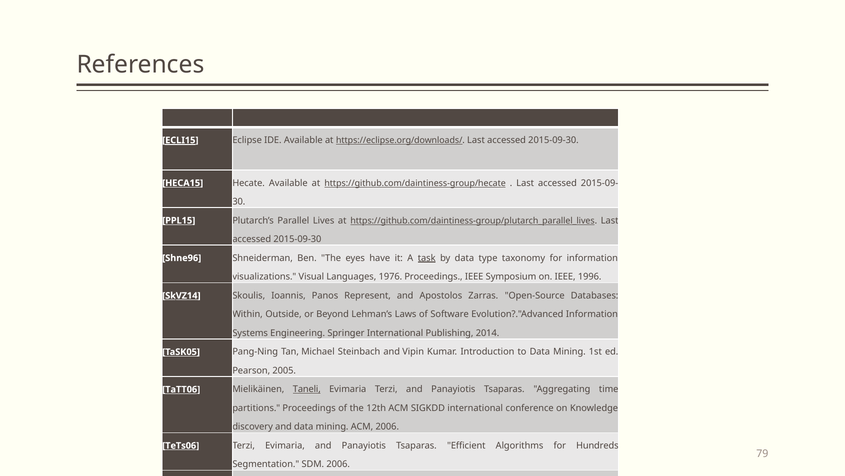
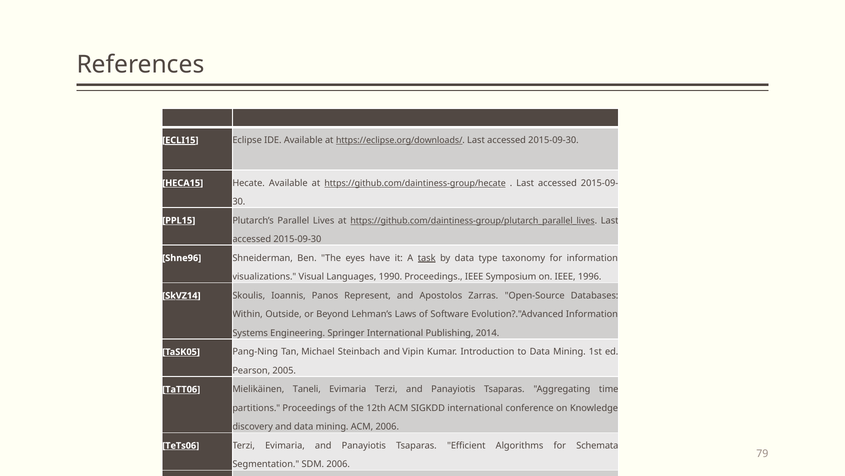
1976: 1976 -> 1990
Taneli underline: present -> none
Hundreds: Hundreds -> Schemata
